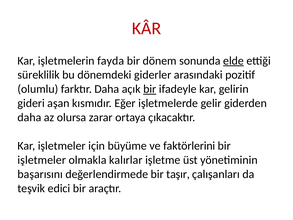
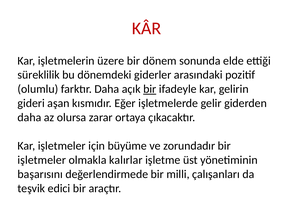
fayda: fayda -> üzere
elde underline: present -> none
faktörlerini: faktörlerini -> zorundadır
taşır: taşır -> milli
